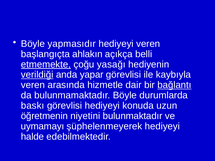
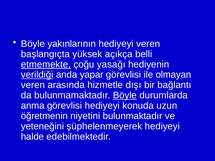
yapmasıdır: yapmasıdır -> yakınlarının
ahlakın: ahlakın -> yüksek
kaybıyla: kaybıyla -> olmayan
dair: dair -> dışı
bağlantı underline: present -> none
Böyle at (125, 95) underline: none -> present
baskı: baskı -> anma
uymamayı: uymamayı -> yeteneğini
